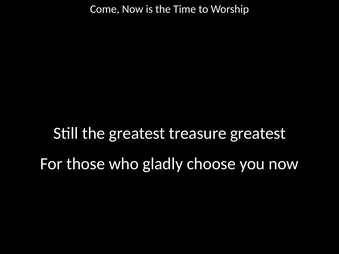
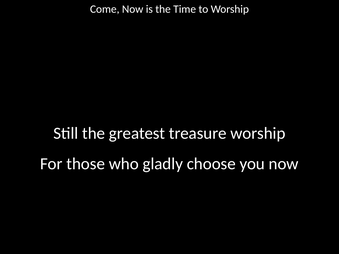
treasure greatest: greatest -> worship
